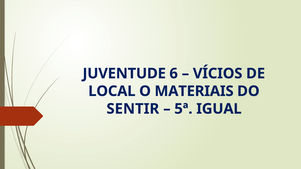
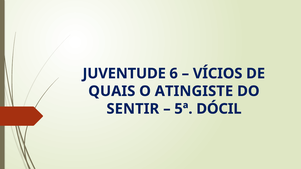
LOCAL: LOCAL -> QUAIS
MATERIAIS: MATERIAIS -> ATINGISTE
IGUAL: IGUAL -> DÓCIL
